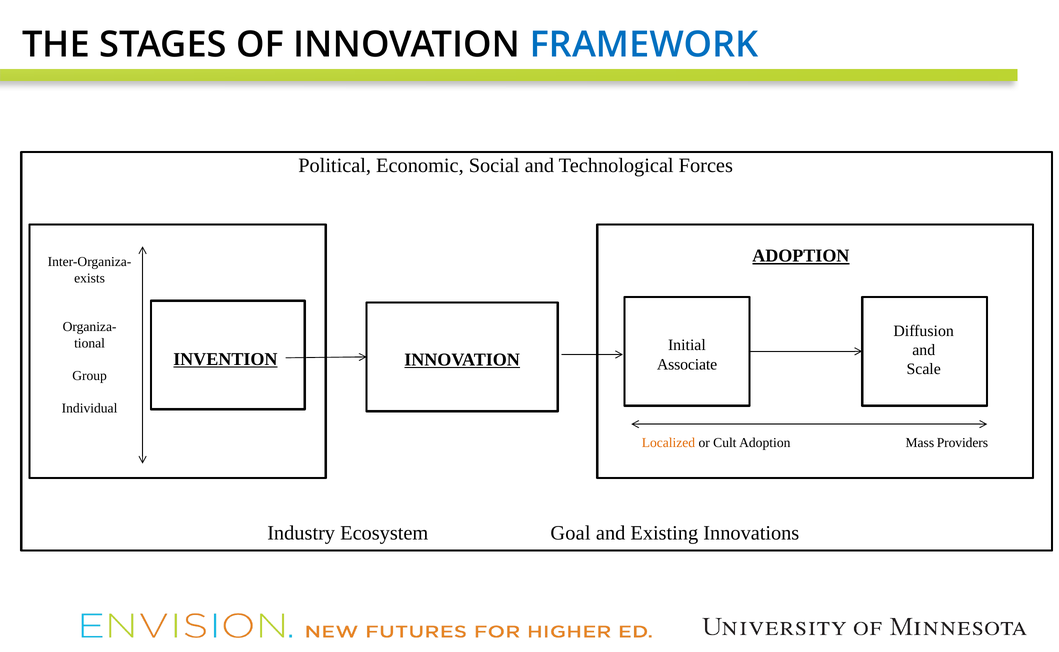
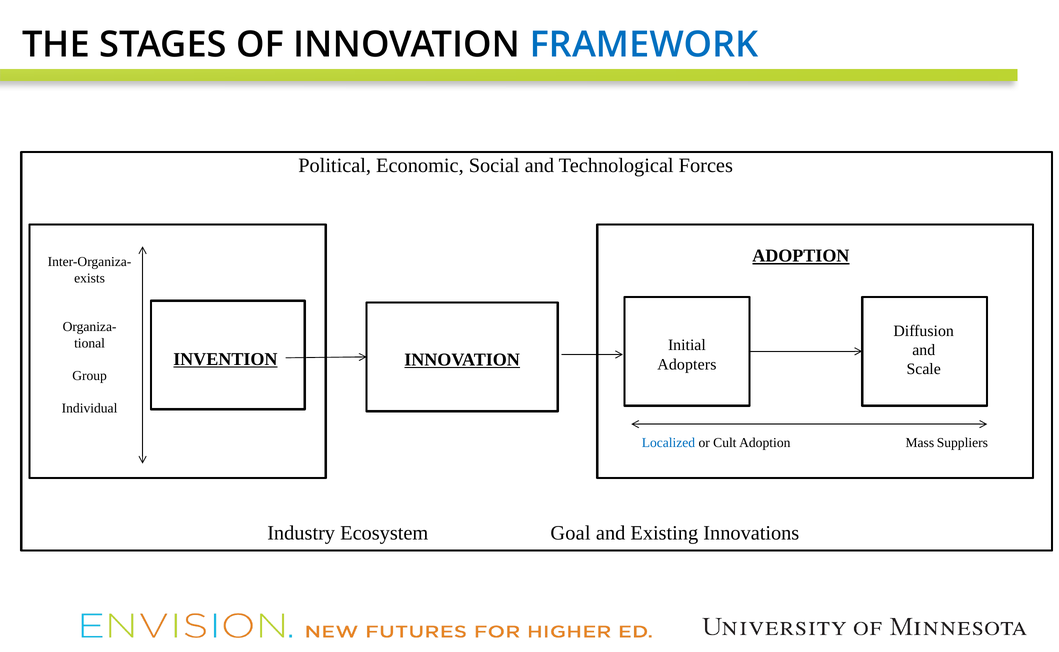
Associate: Associate -> Adopters
Localized colour: orange -> blue
Providers: Providers -> Suppliers
